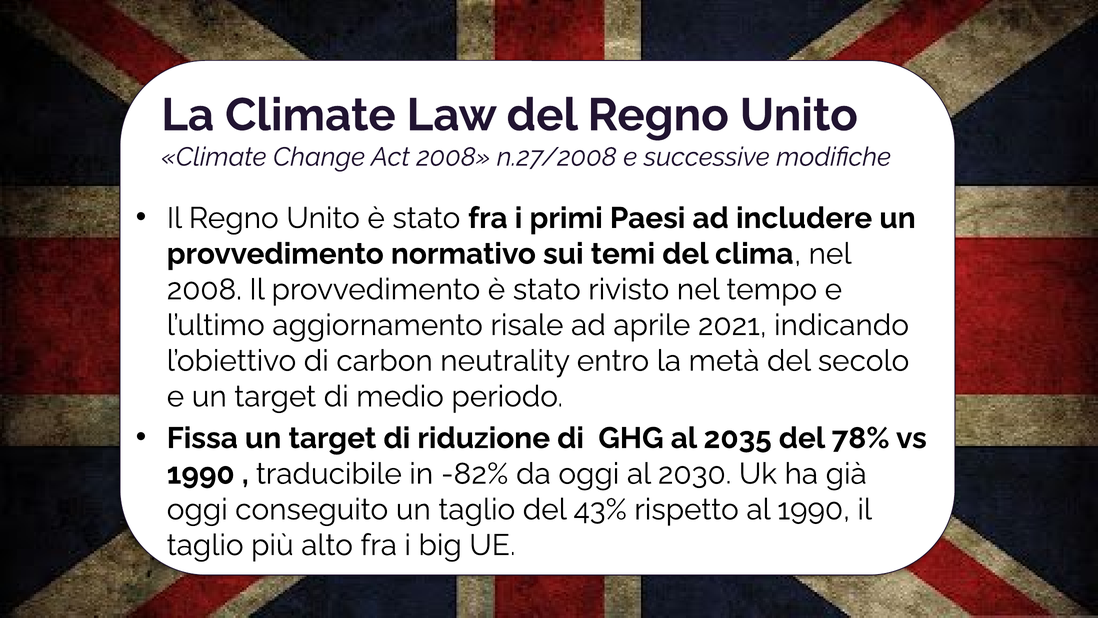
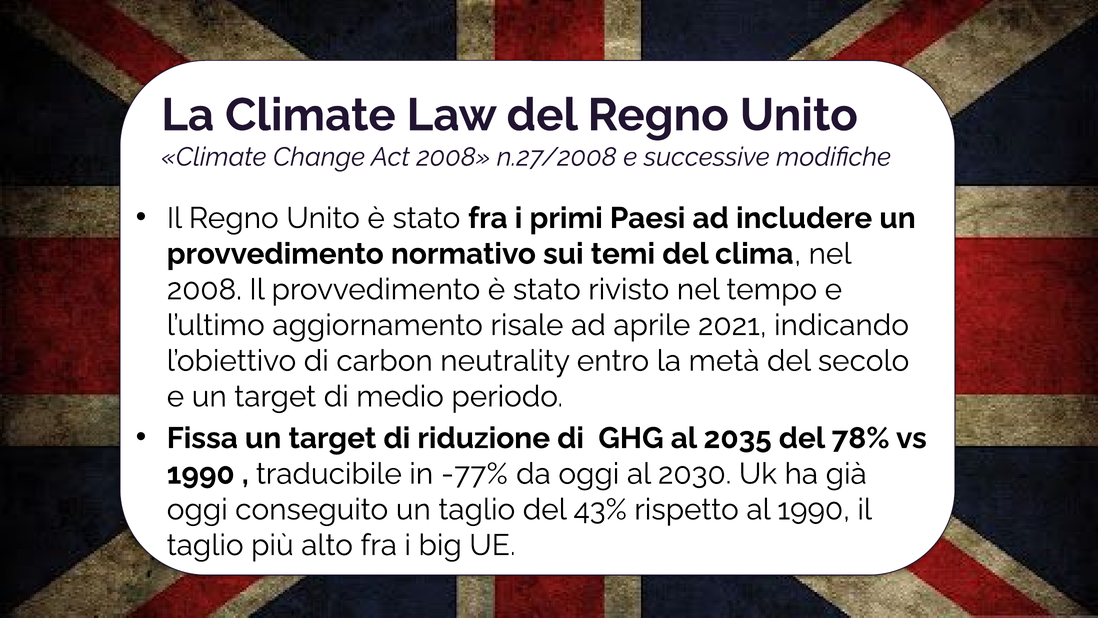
-82%: -82% -> -77%
